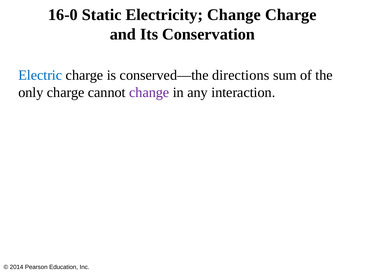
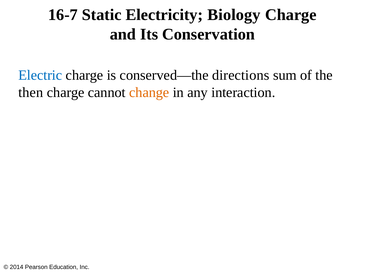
16-0: 16-0 -> 16-7
Electricity Change: Change -> Biology
only: only -> then
change at (149, 92) colour: purple -> orange
